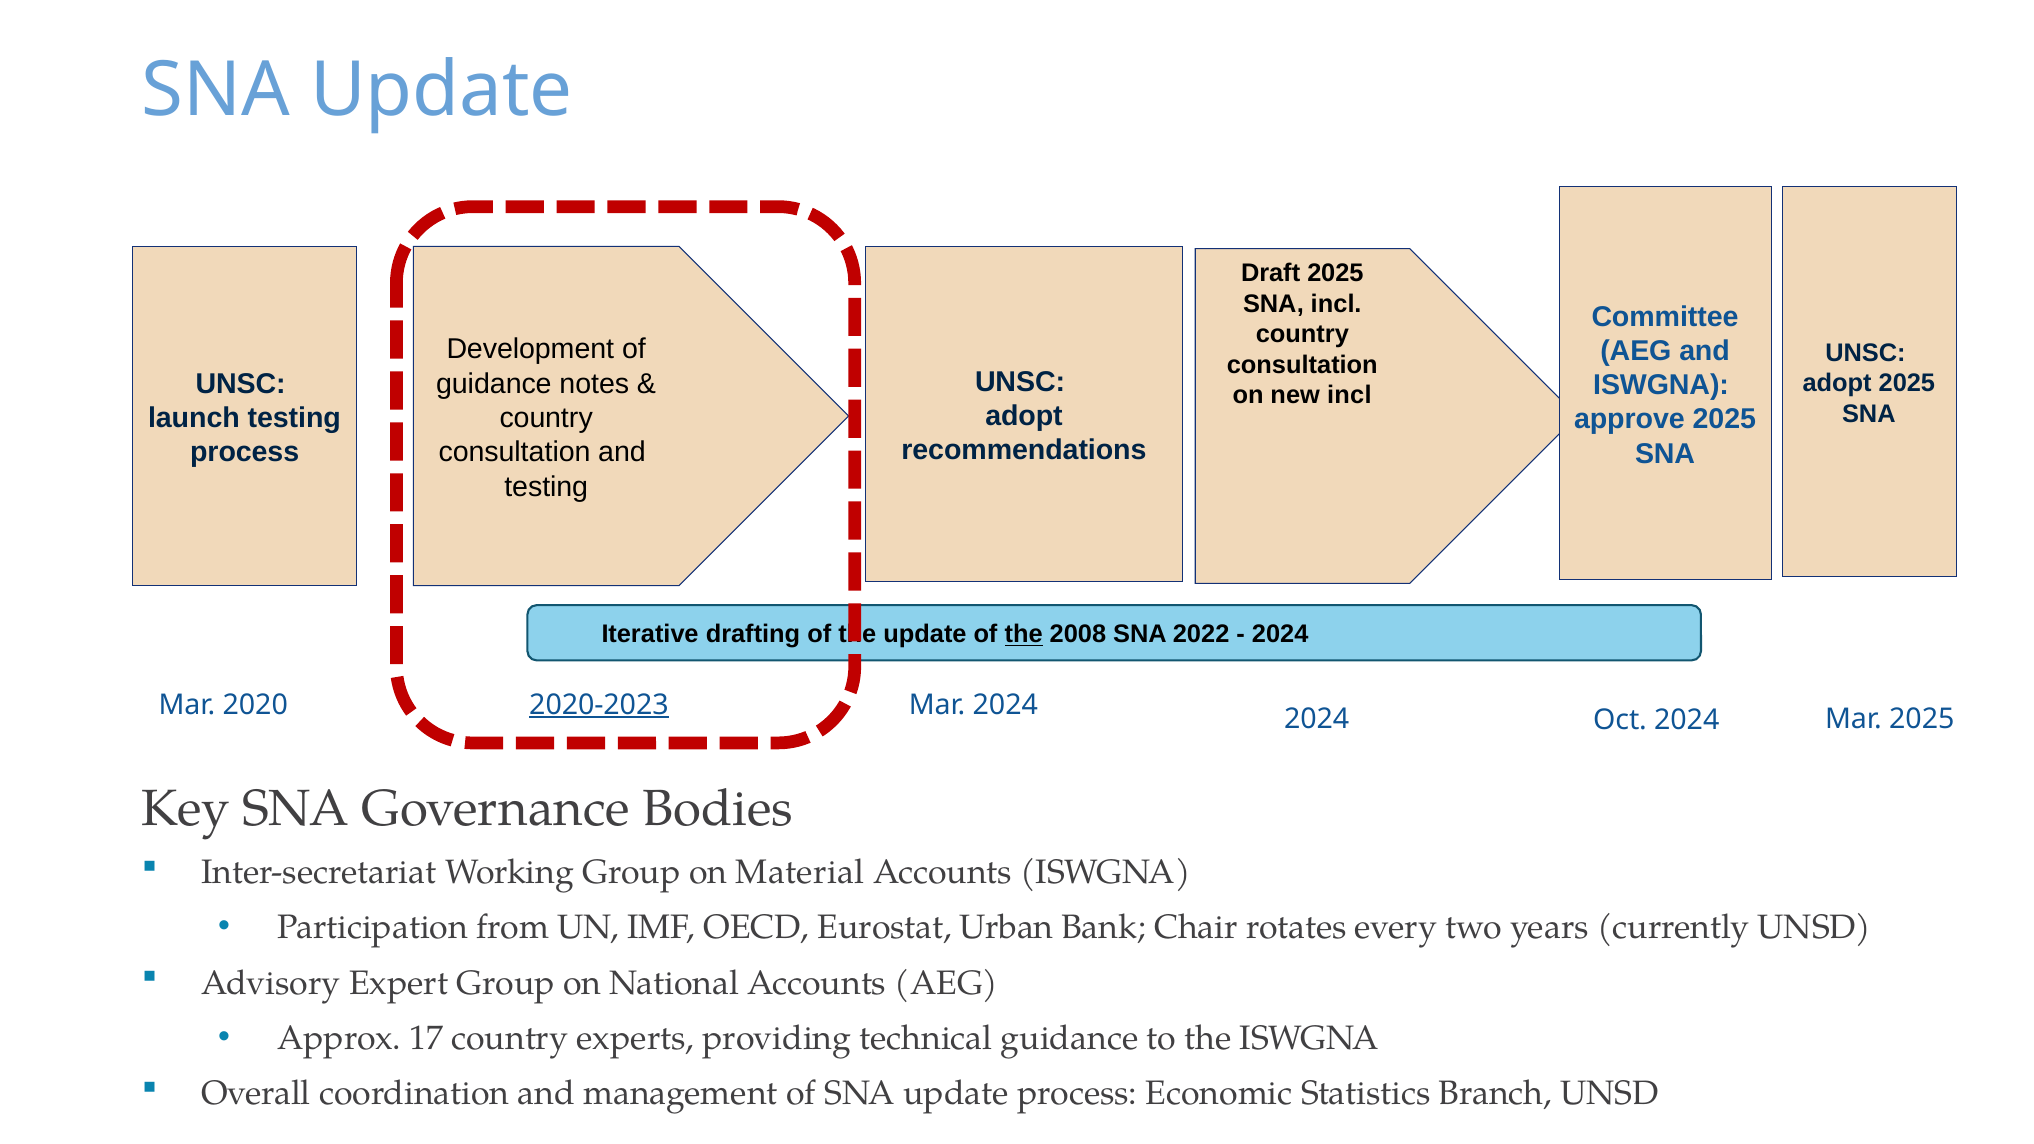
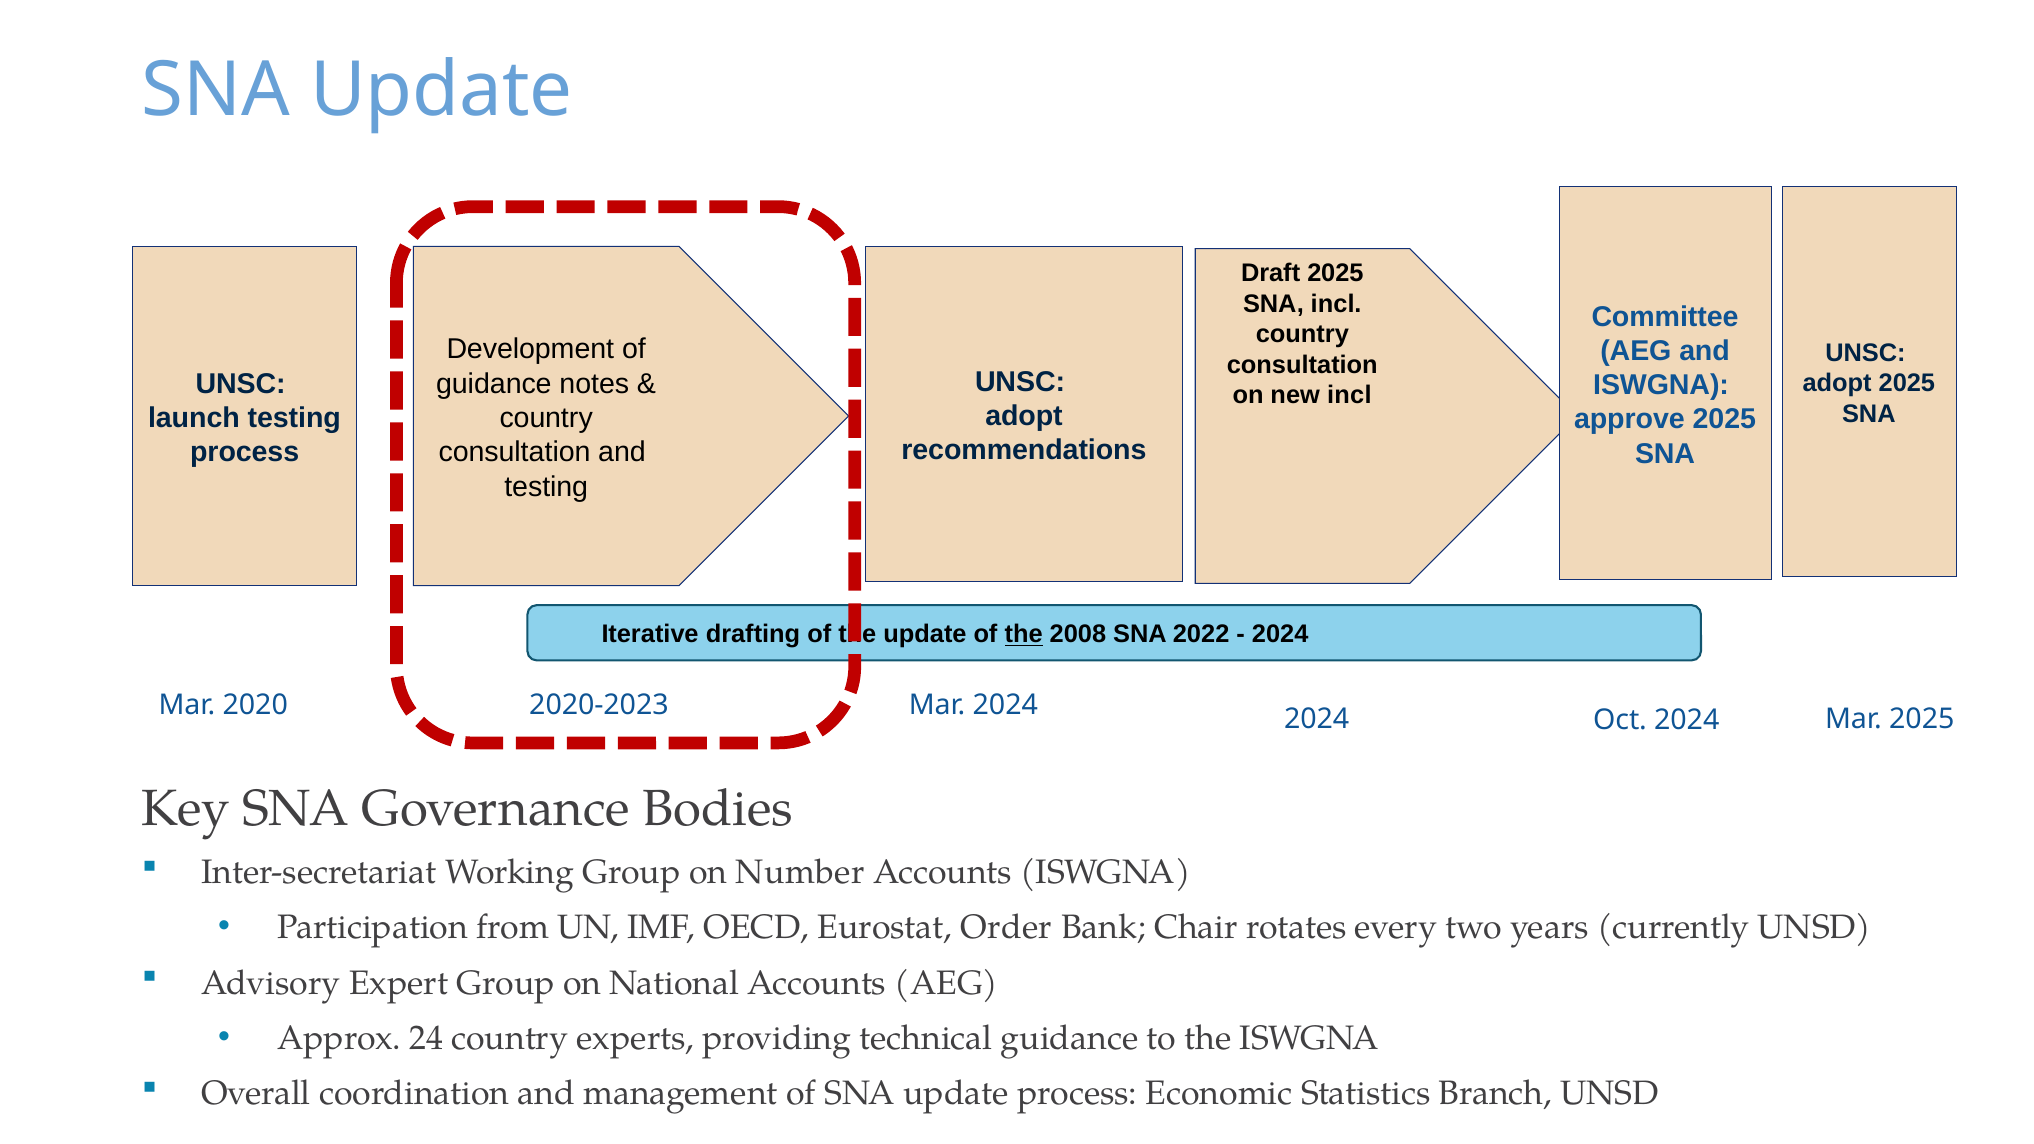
2020-2023 underline: present -> none
Material: Material -> Number
Urban: Urban -> Order
17: 17 -> 24
